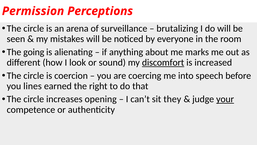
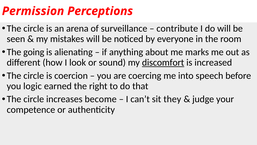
brutalizing: brutalizing -> contribute
lines: lines -> logic
opening: opening -> become
your underline: present -> none
